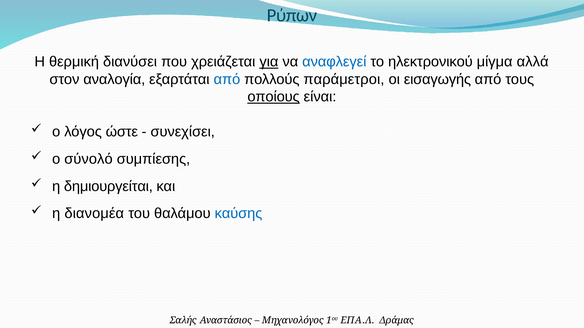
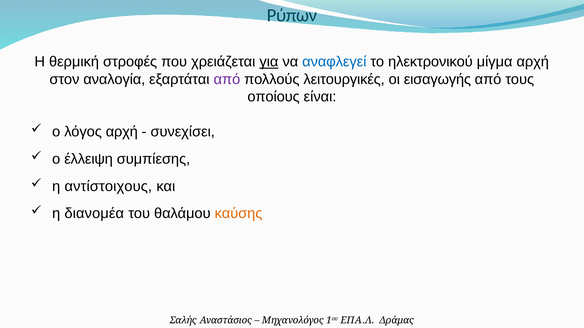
διανύσει: διανύσει -> στροφές
μίγμα αλλά: αλλά -> αρχή
από at (227, 79) colour: blue -> purple
παράμετροι: παράμετροι -> λειτουργικές
οποίους underline: present -> none
λόγος ώστε: ώστε -> αρχή
σύνολό: σύνολό -> έλλειψη
δημιουργείται: δημιουργείται -> αντίστοιχους
καύσης colour: blue -> orange
